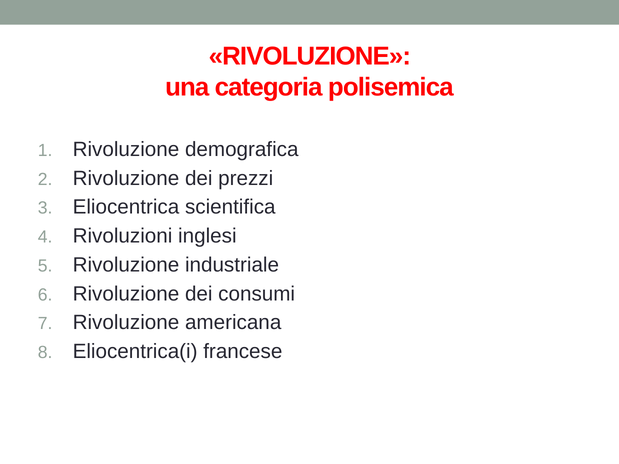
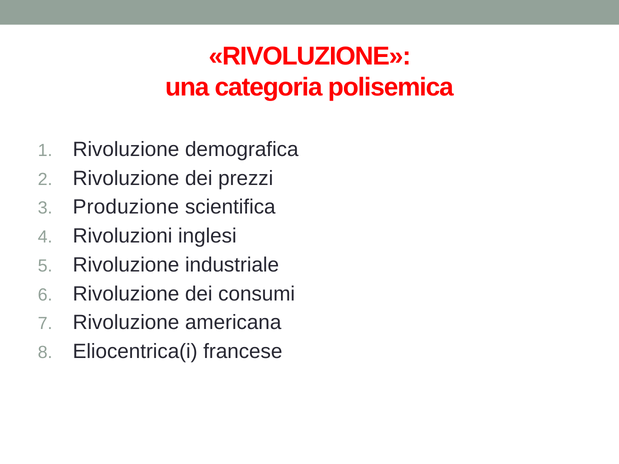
Eliocentrica: Eliocentrica -> Produzione
